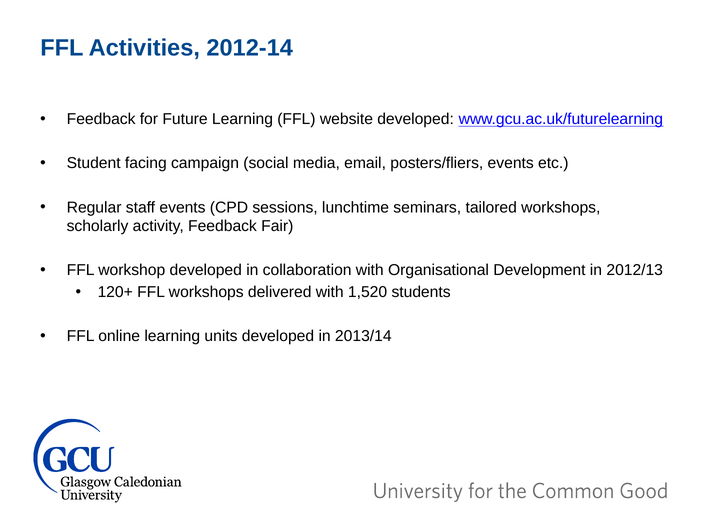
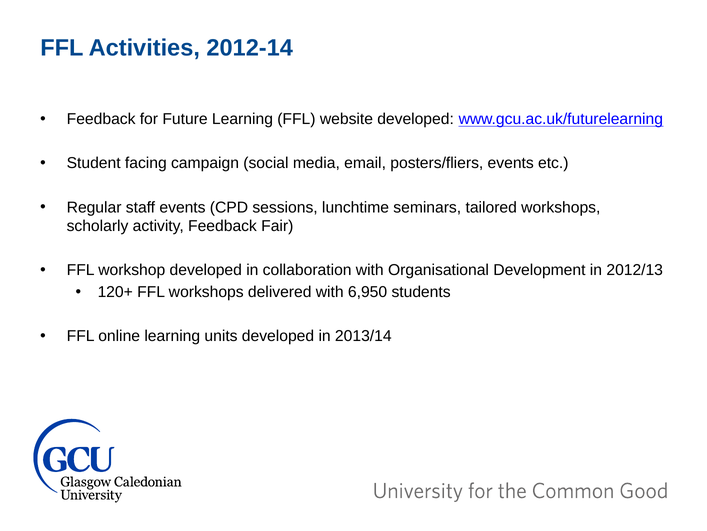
1,520: 1,520 -> 6,950
